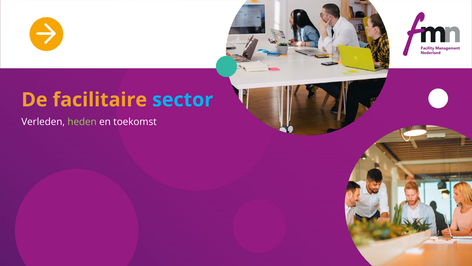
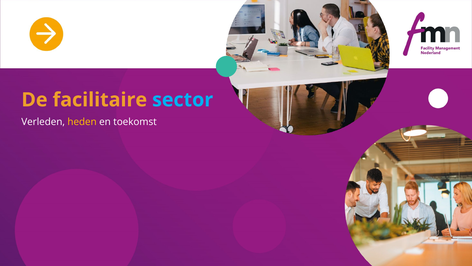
heden colour: light green -> yellow
